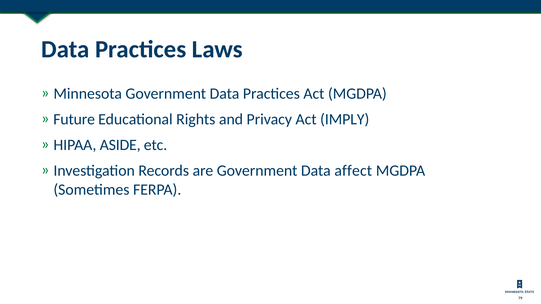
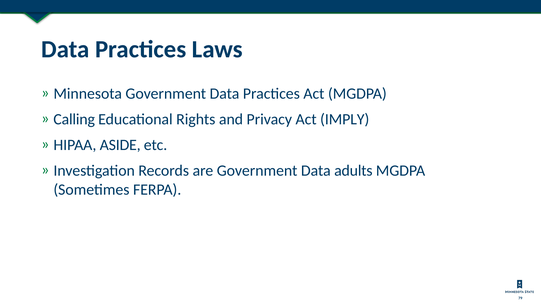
Future: Future -> Calling
affect: affect -> adults
